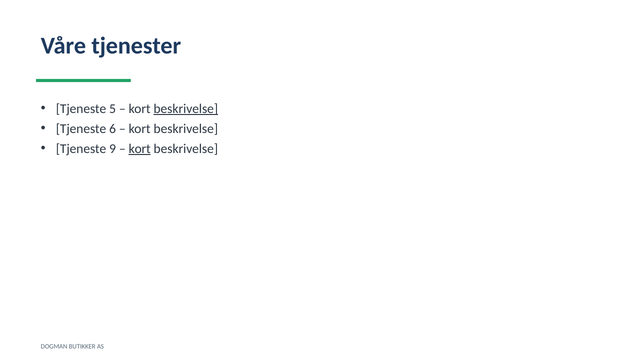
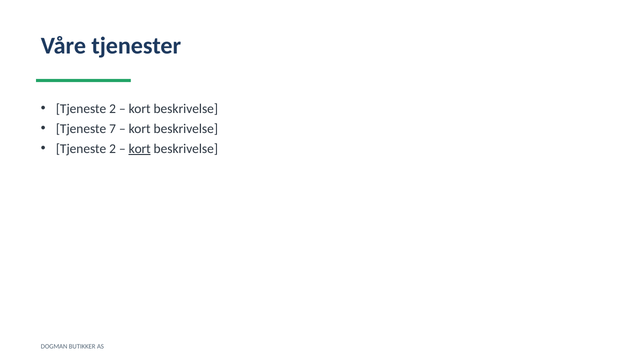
5 at (113, 109): 5 -> 2
beskrivelse at (186, 109) underline: present -> none
6: 6 -> 7
9 at (113, 149): 9 -> 2
